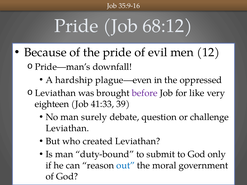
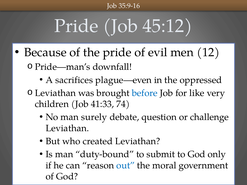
68:12: 68:12 -> 45:12
hardship: hardship -> sacrifices
before colour: purple -> blue
eighteen: eighteen -> children
39: 39 -> 74
